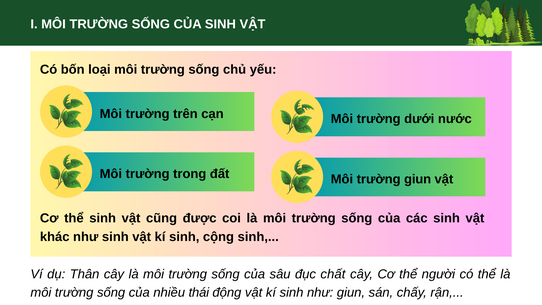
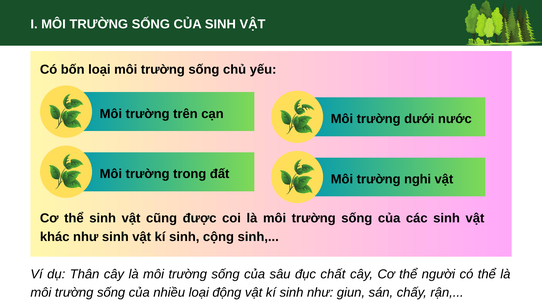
trường giun: giun -> nghi
nhiều thái: thái -> loại
